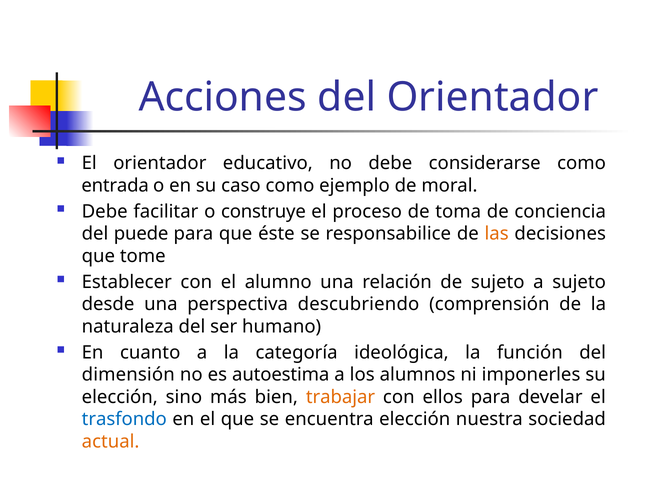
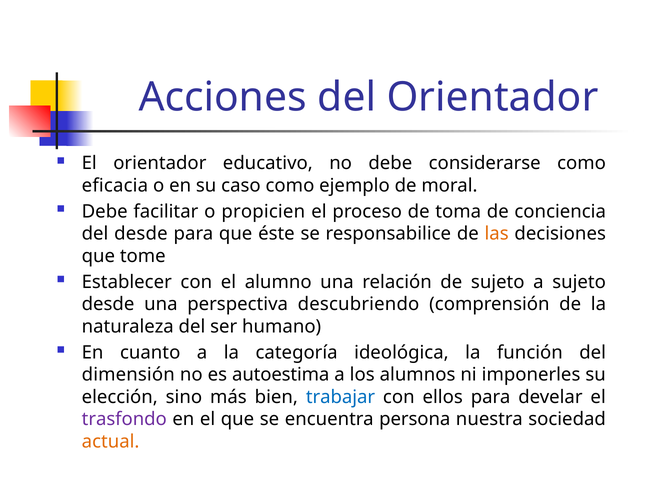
entrada: entrada -> eficacia
construye: construye -> propicien
del puede: puede -> desde
trabajar colour: orange -> blue
trasfondo colour: blue -> purple
encuentra elección: elección -> persona
